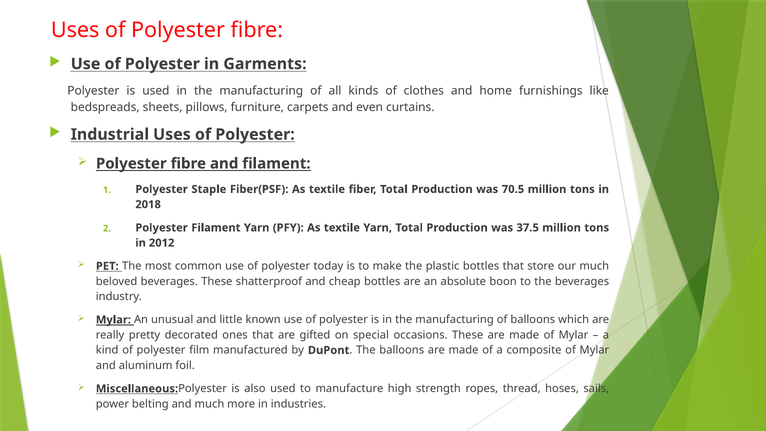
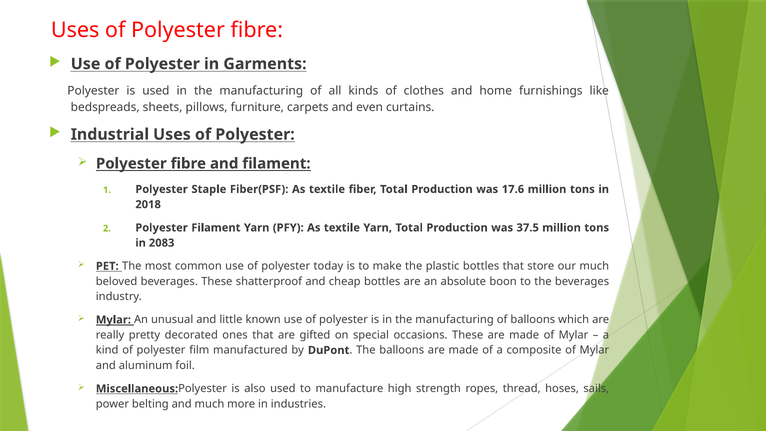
70.5: 70.5 -> 17.6
2012: 2012 -> 2083
